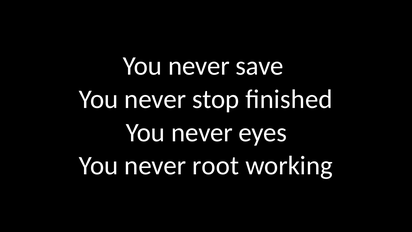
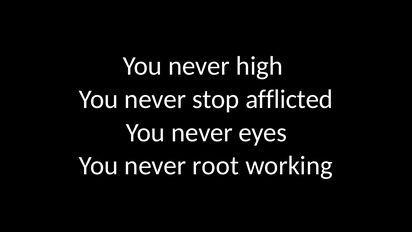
save: save -> high
ﬁnished: ﬁnished -> afflicted
